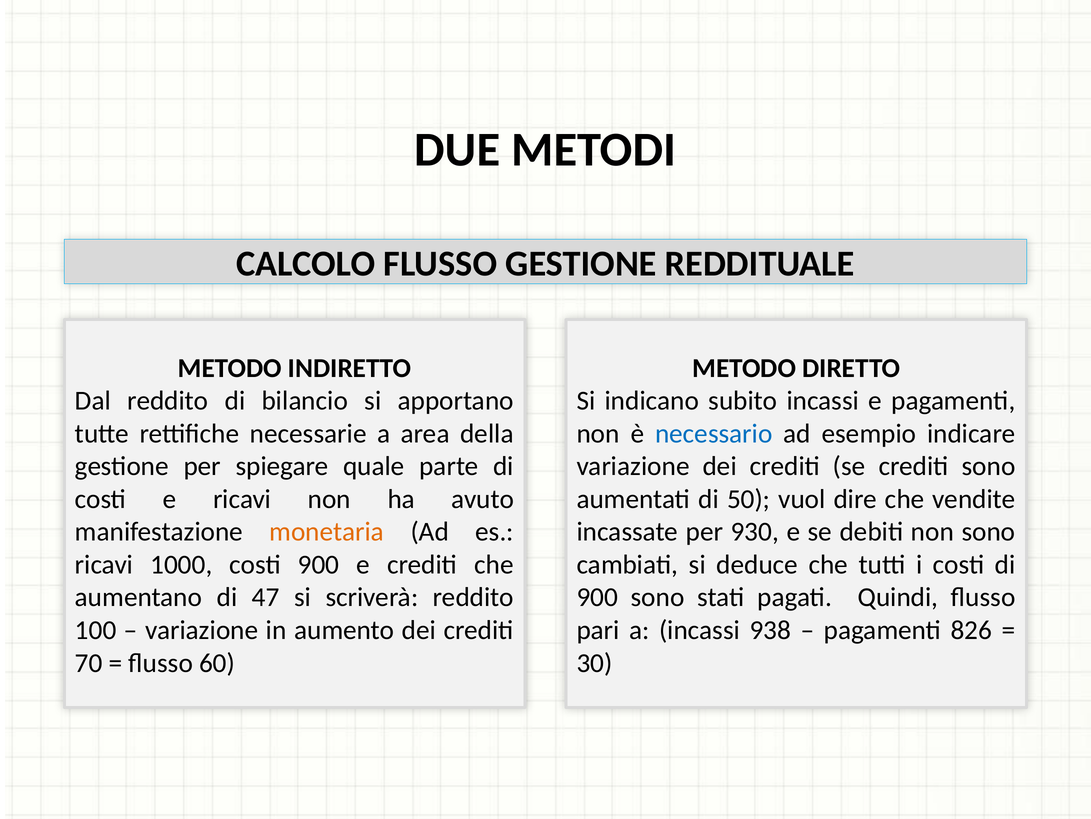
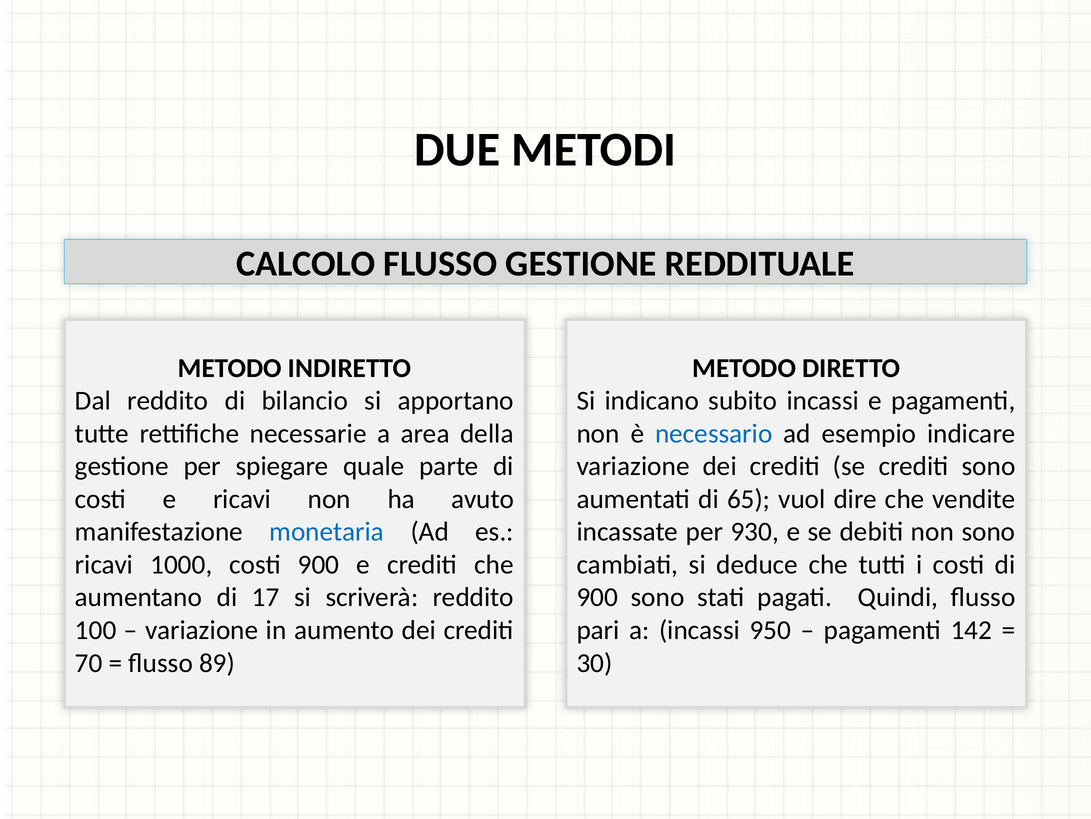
50: 50 -> 65
monetaria colour: orange -> blue
47: 47 -> 17
938: 938 -> 950
826: 826 -> 142
60: 60 -> 89
